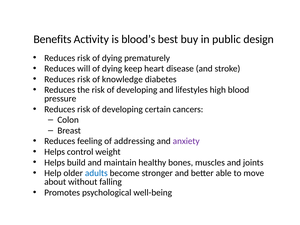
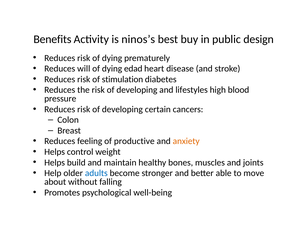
blood’s: blood’s -> ninos’s
keep: keep -> edad
knowledge: knowledge -> stimulation
addressing: addressing -> productive
anxiety colour: purple -> orange
